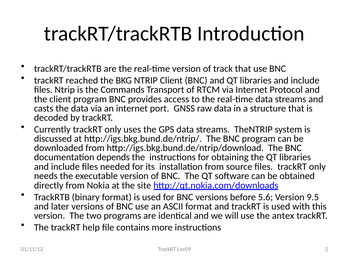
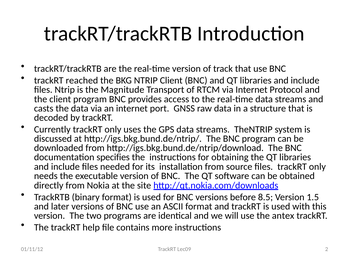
Commands: Commands -> Magnitude
depends: depends -> specifies
5.6: 5.6 -> 8.5
9.5: 9.5 -> 1.5
